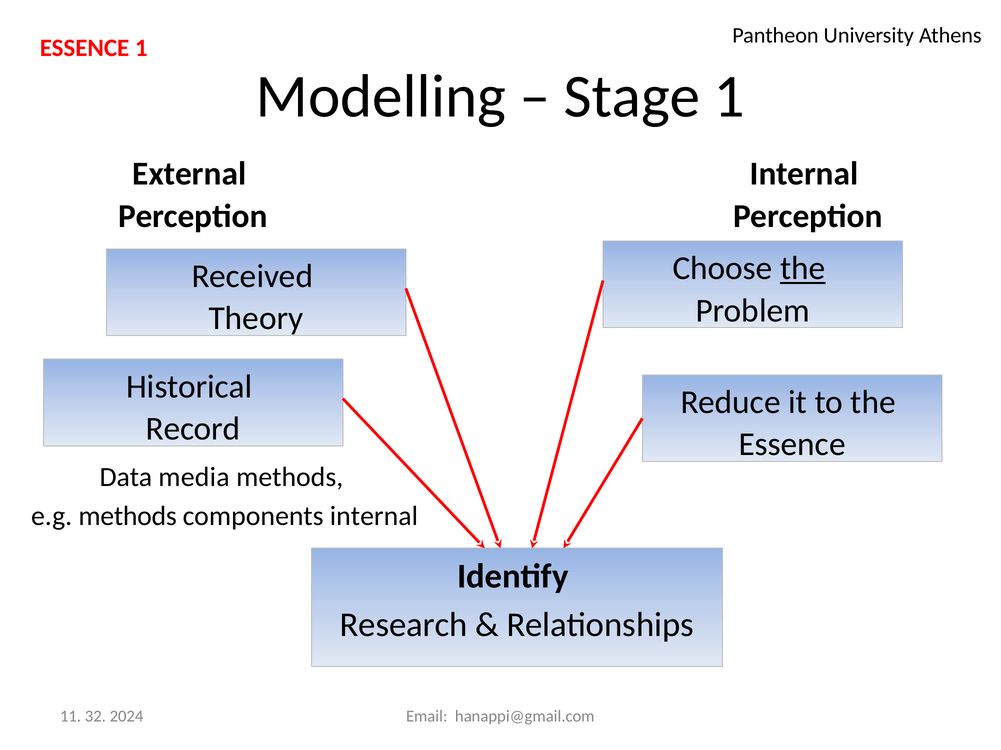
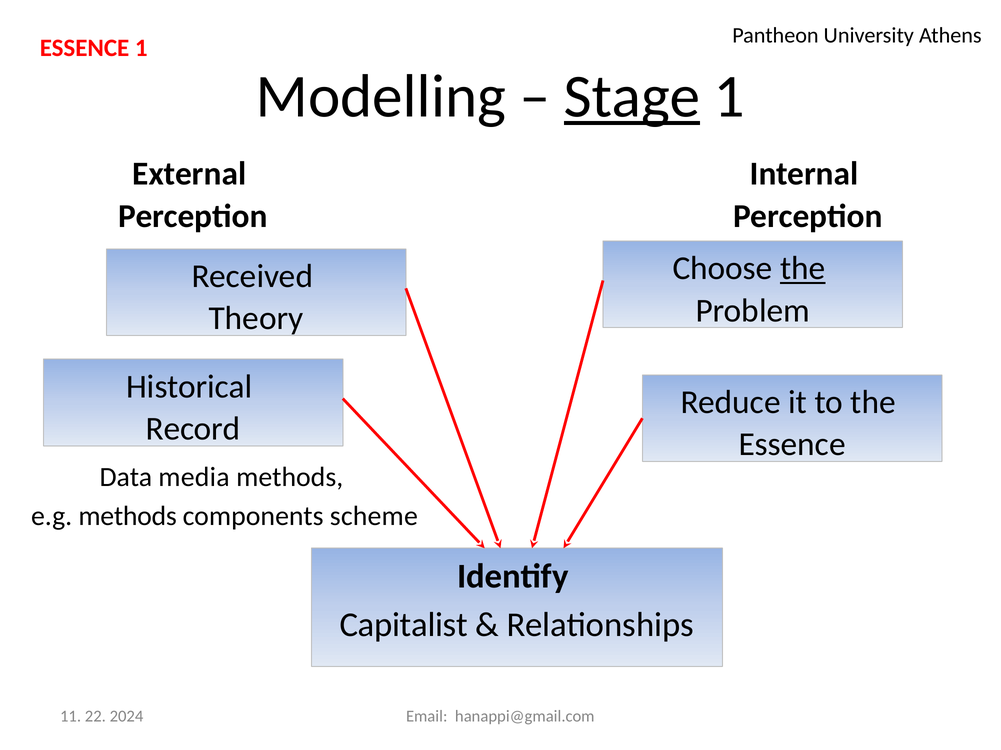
Stage underline: none -> present
components internal: internal -> scheme
Research: Research -> Capitalist
32: 32 -> 22
